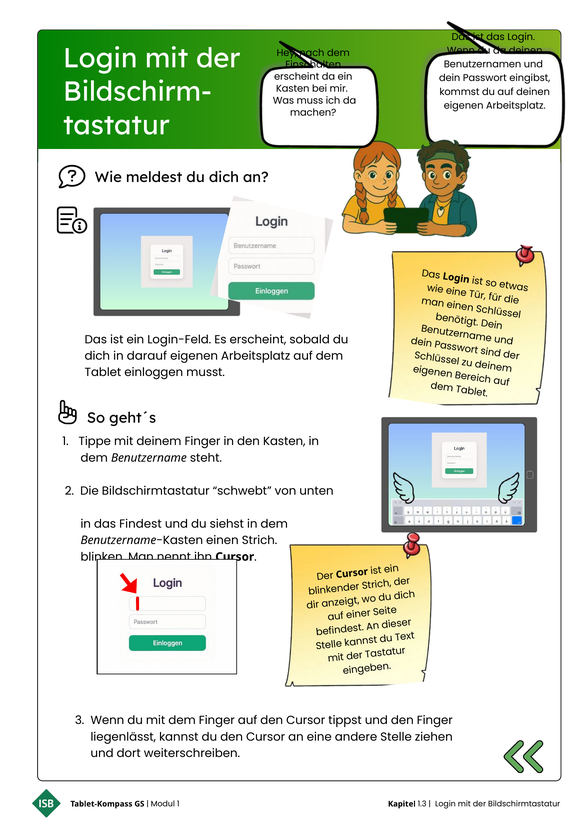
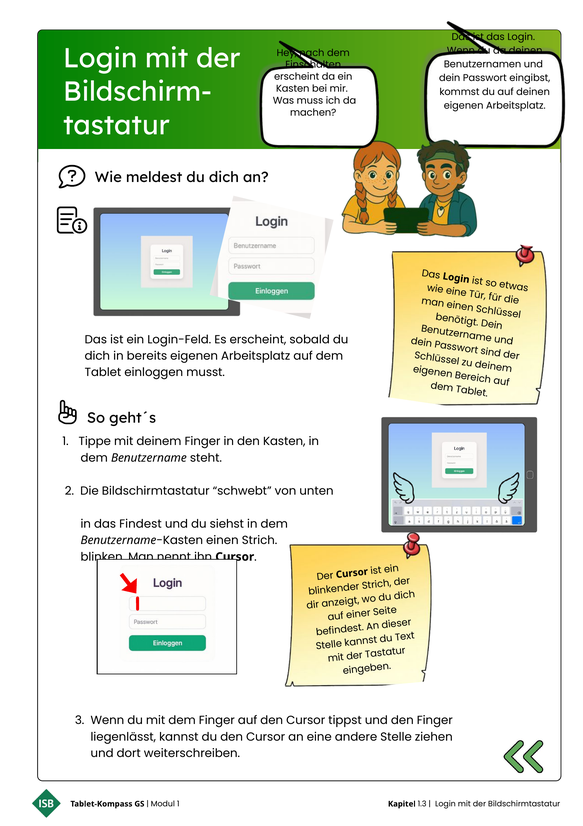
darauf: darauf -> bereits
